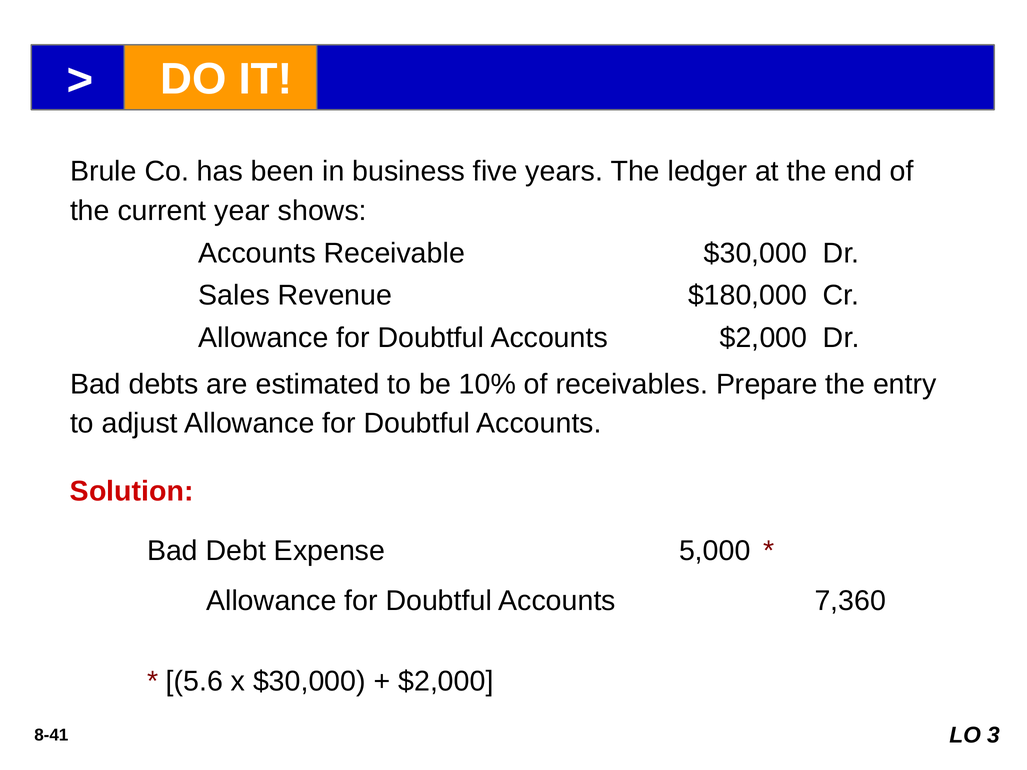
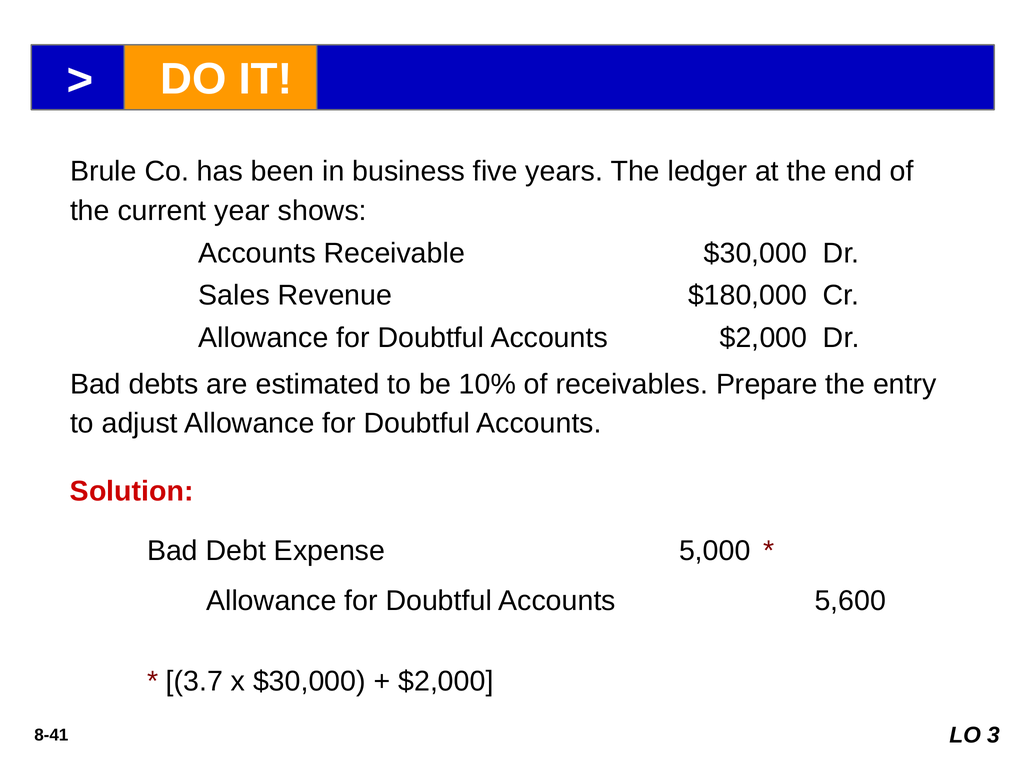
7,360: 7,360 -> 5,600
5.6: 5.6 -> 3.7
